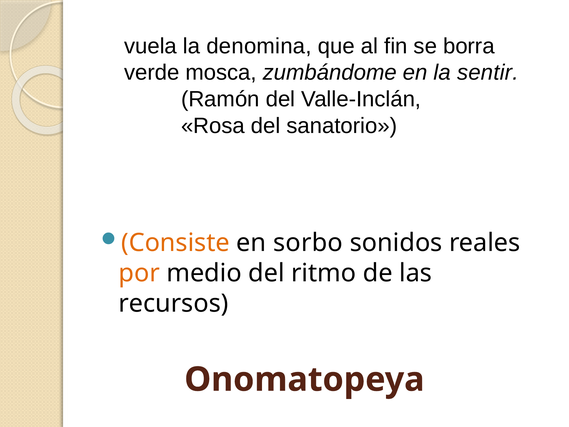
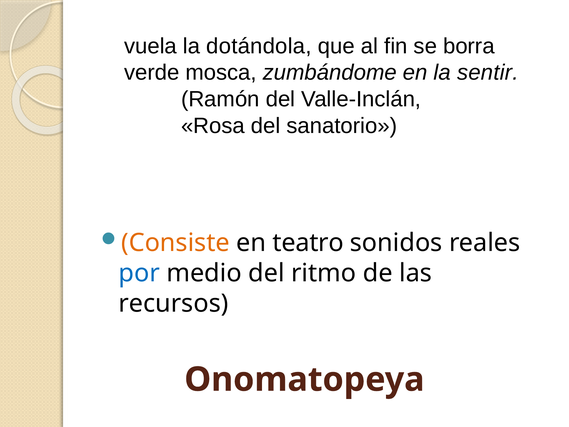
denomina: denomina -> dotándola
sorbo: sorbo -> teatro
por colour: orange -> blue
